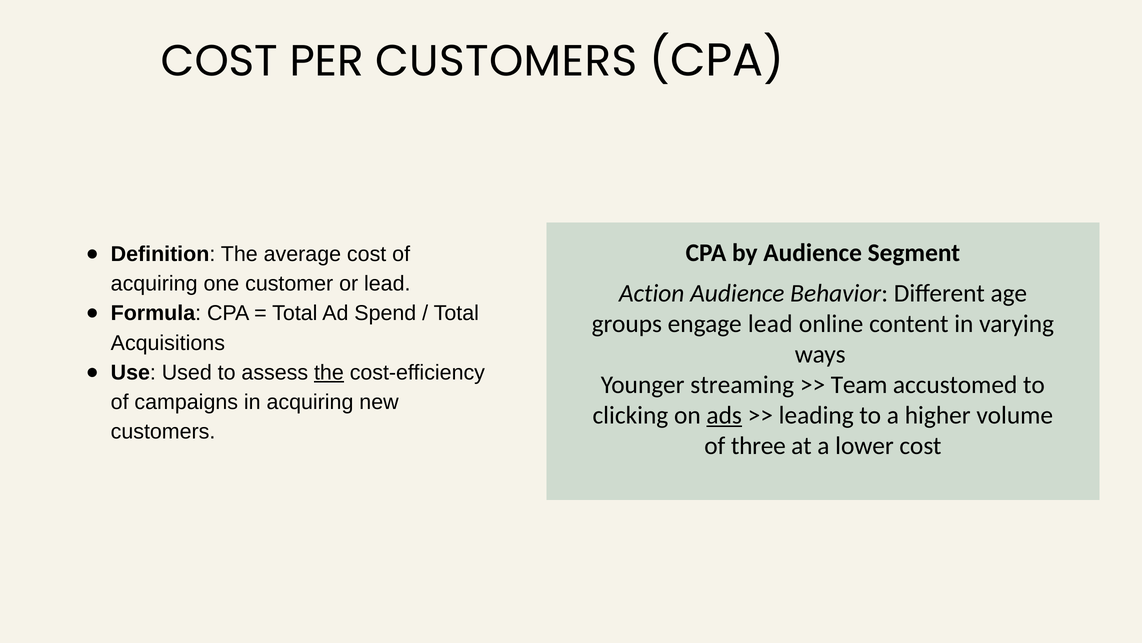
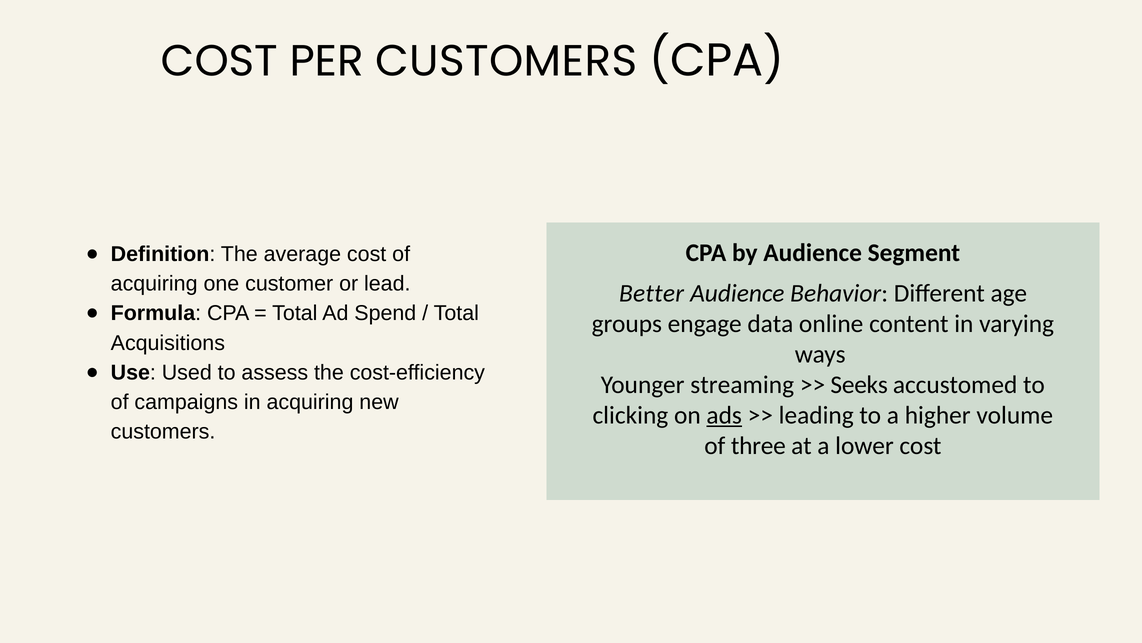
Action: Action -> Better
engage lead: lead -> data
the at (329, 372) underline: present -> none
Team: Team -> Seeks
